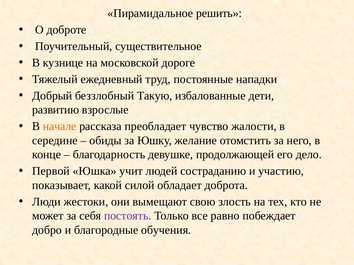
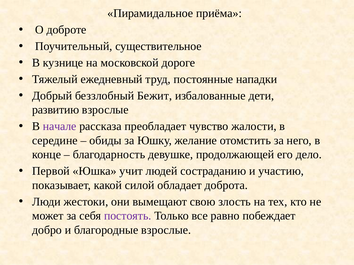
решить: решить -> приёма
Такую: Такую -> Бежит
начале colour: orange -> purple
благородные обучения: обучения -> взрослые
